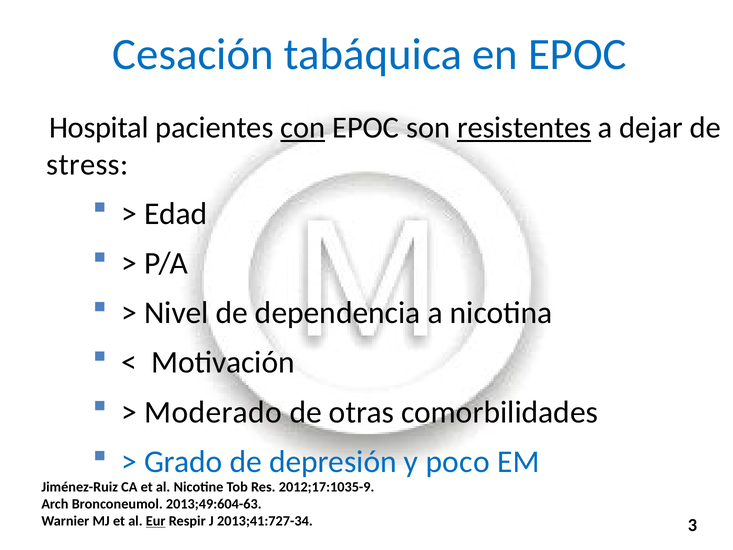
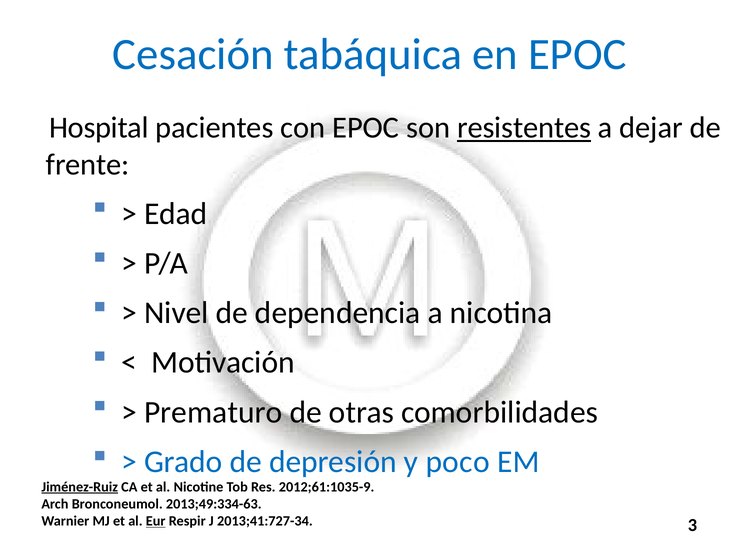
con underline: present -> none
stress: stress -> frente
Moderado: Moderado -> Prematuro
Jiménez-Ruiz underline: none -> present
2012;17:1035-9: 2012;17:1035-9 -> 2012;61:1035-9
2013;49:604-63: 2013;49:604-63 -> 2013;49:334-63
